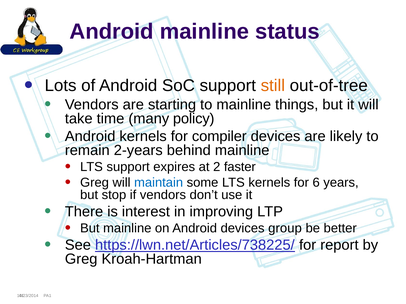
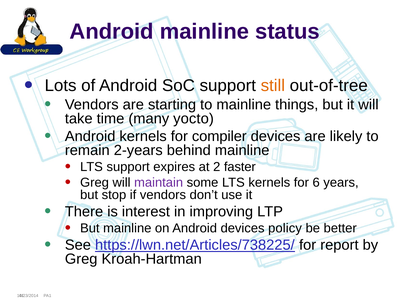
policy: policy -> yocto
maintain colour: blue -> purple
group: group -> policy
